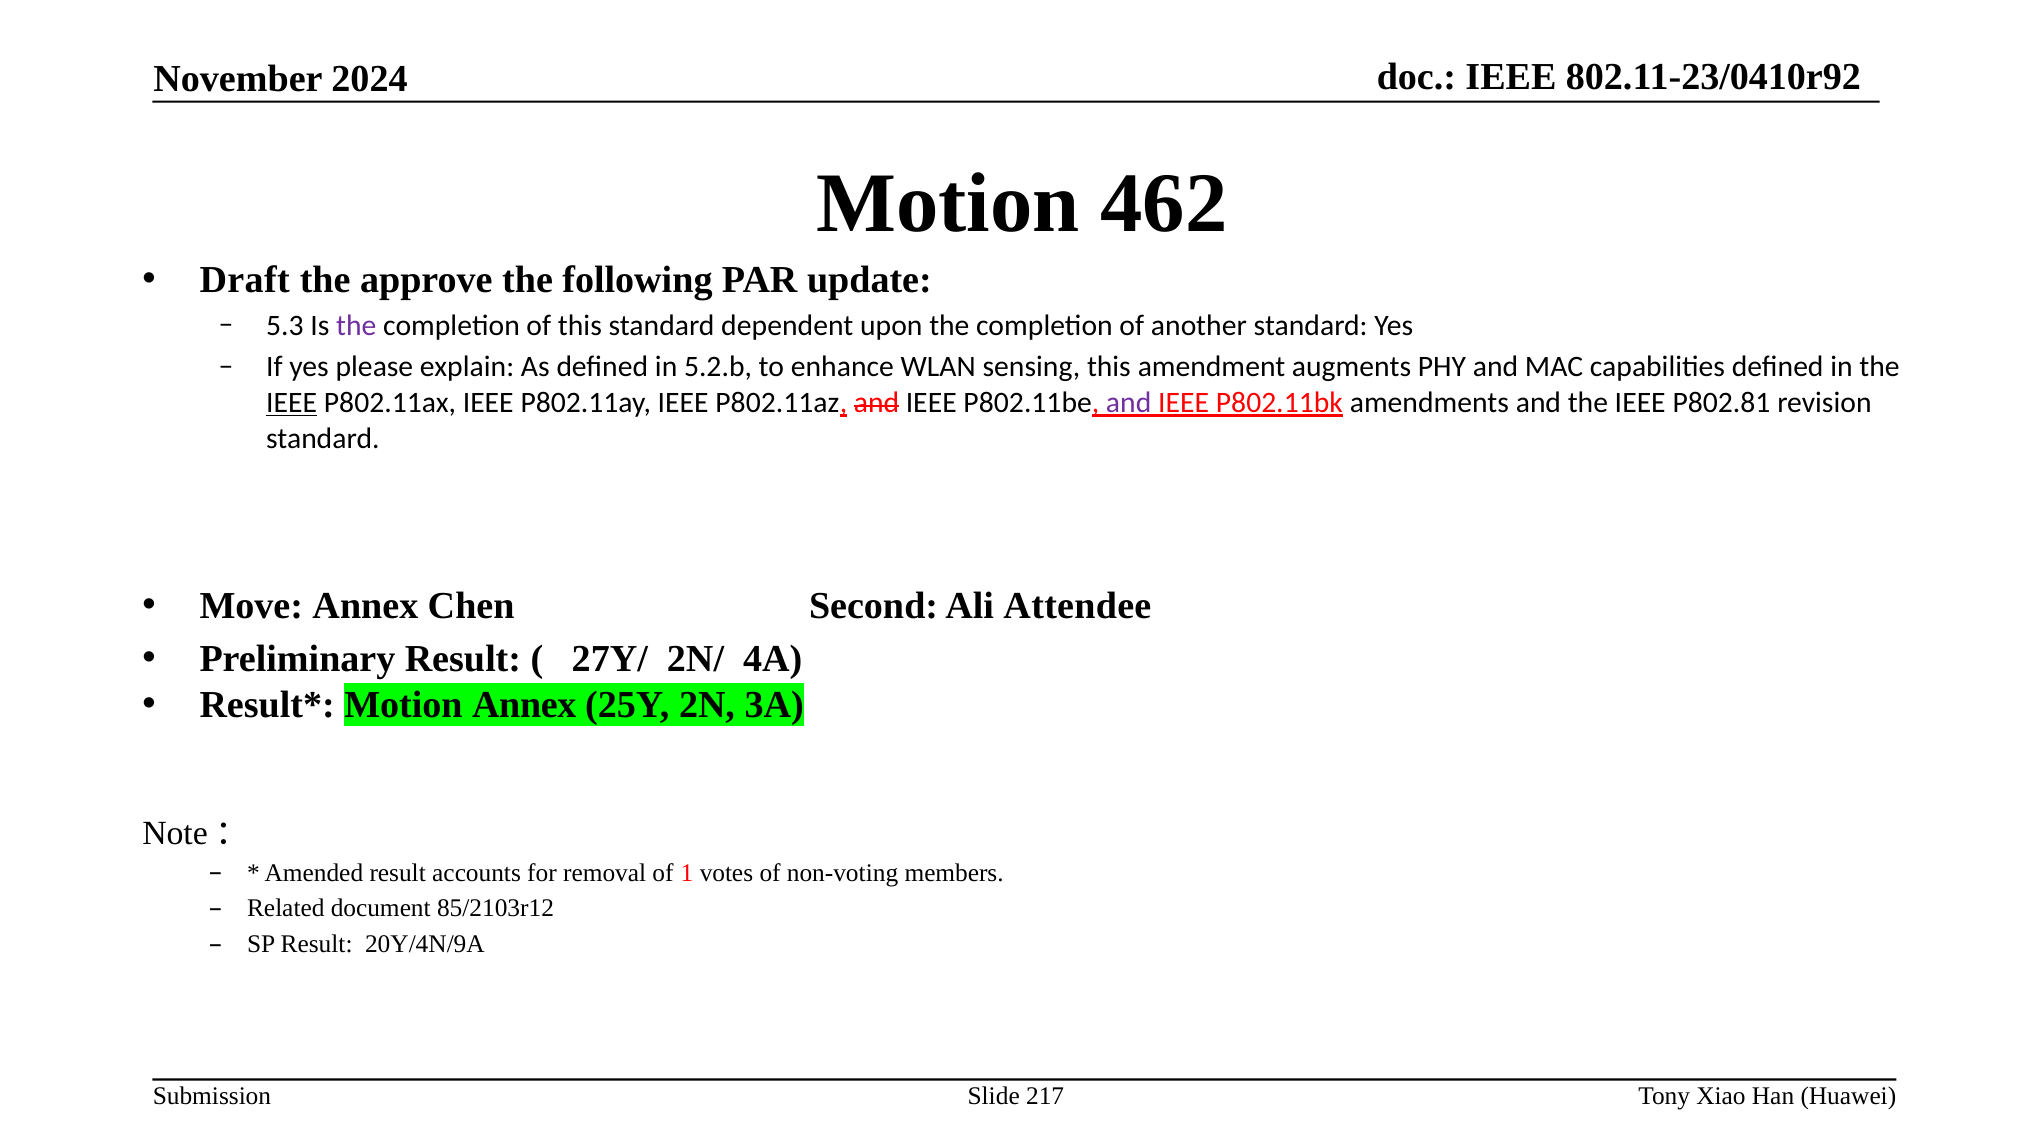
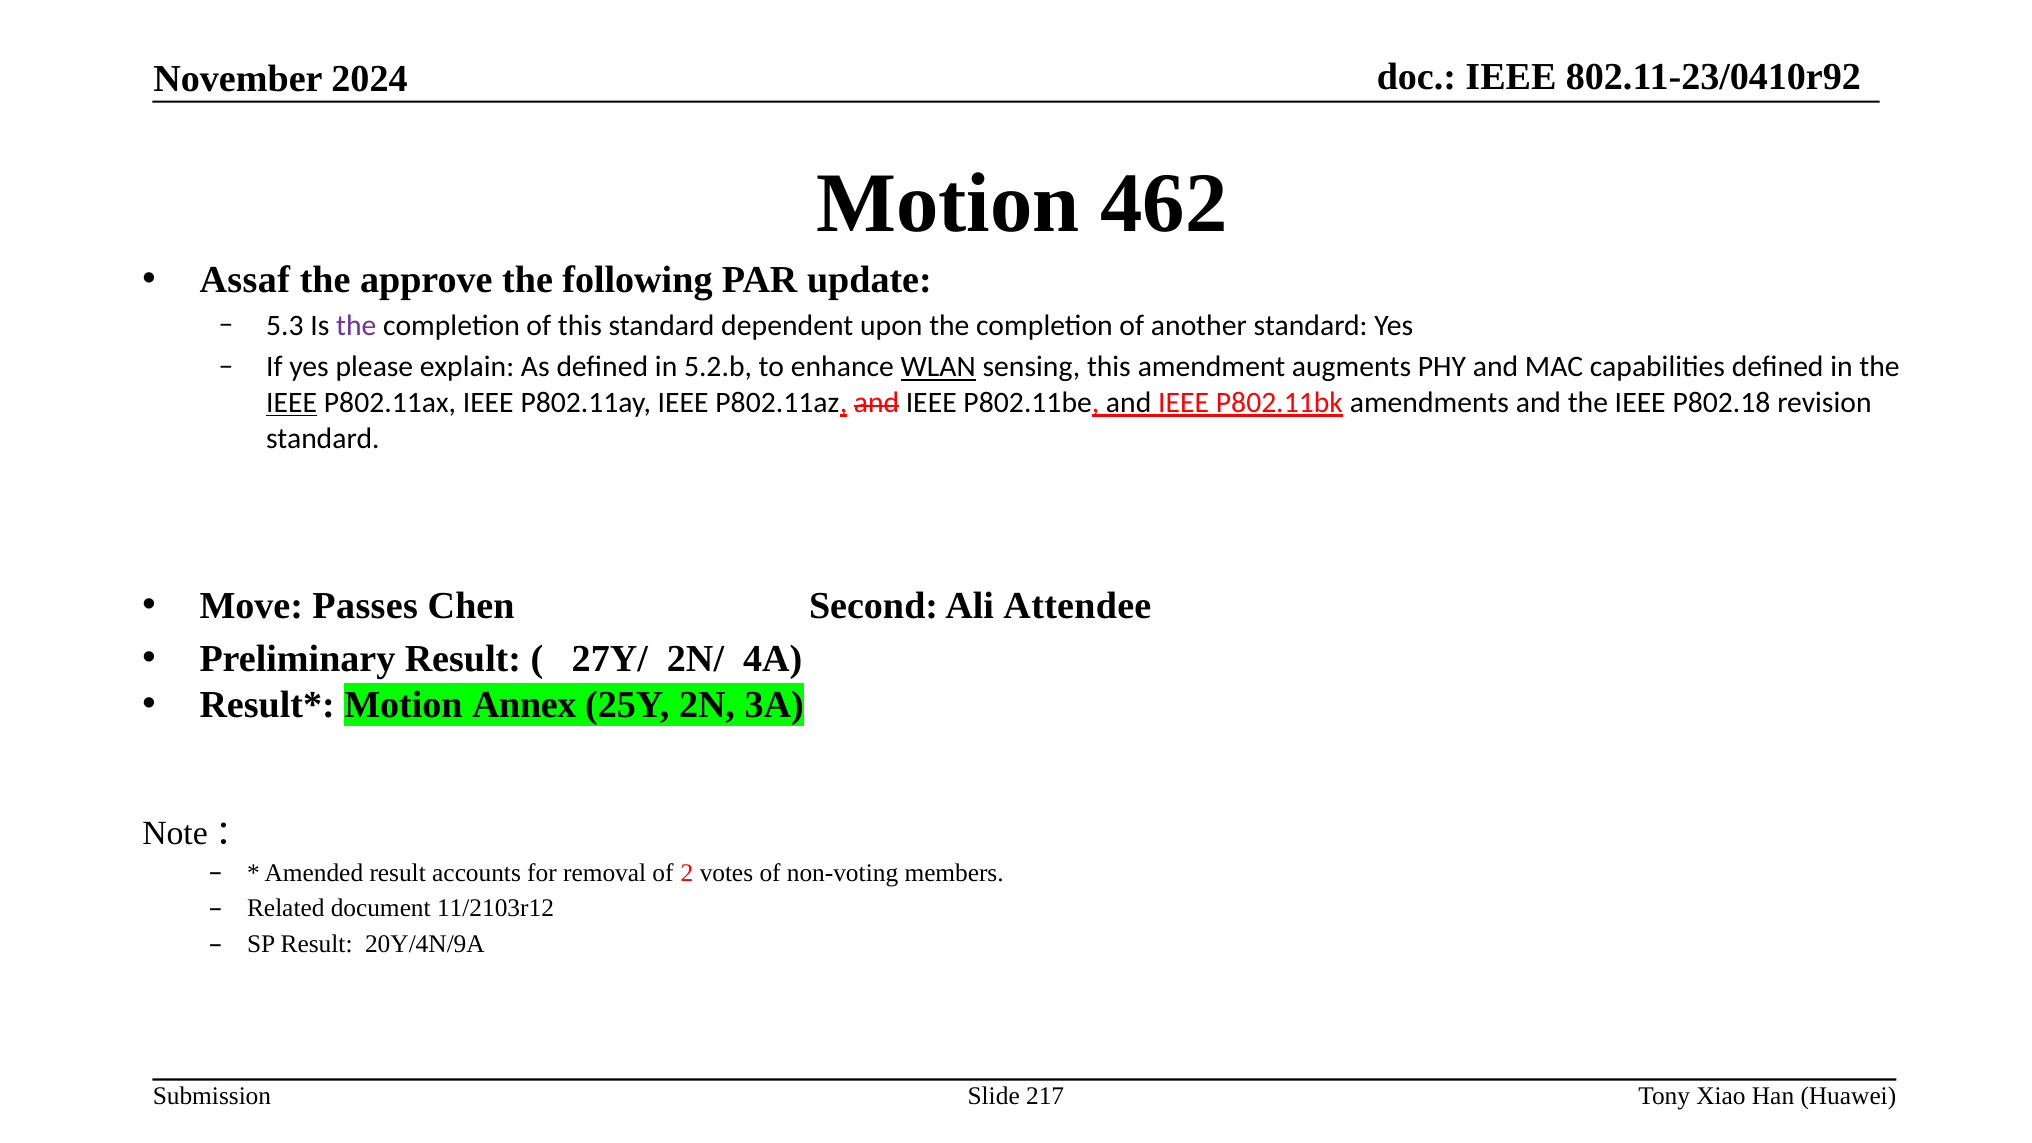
Draft: Draft -> Assaf
WLAN underline: none -> present
and at (1129, 403) colour: purple -> black
P802.81: P802.81 -> P802.18
Move Annex: Annex -> Passes
1: 1 -> 2
85/2103r12: 85/2103r12 -> 11/2103r12
